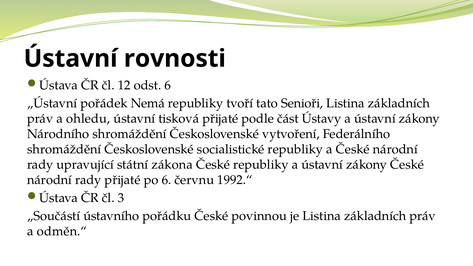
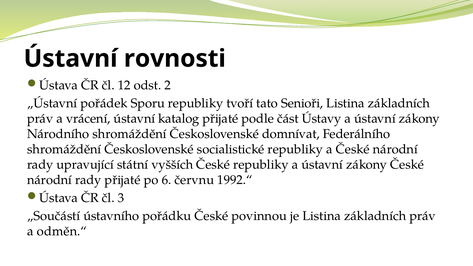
odst 6: 6 -> 2
Nemá: Nemá -> Sporu
ohledu: ohledu -> vrácení
tisková: tisková -> katalog
vytvoření: vytvoření -> domnívat
zákona: zákona -> vyšších
